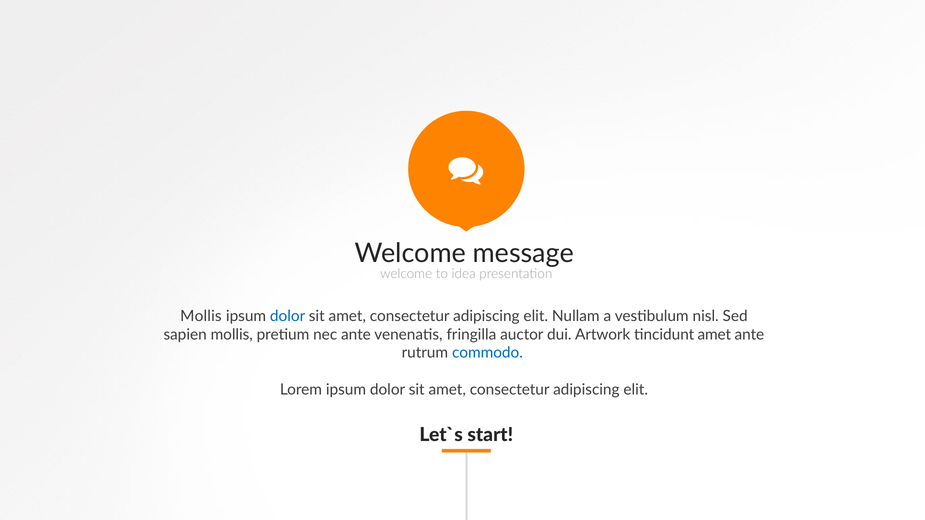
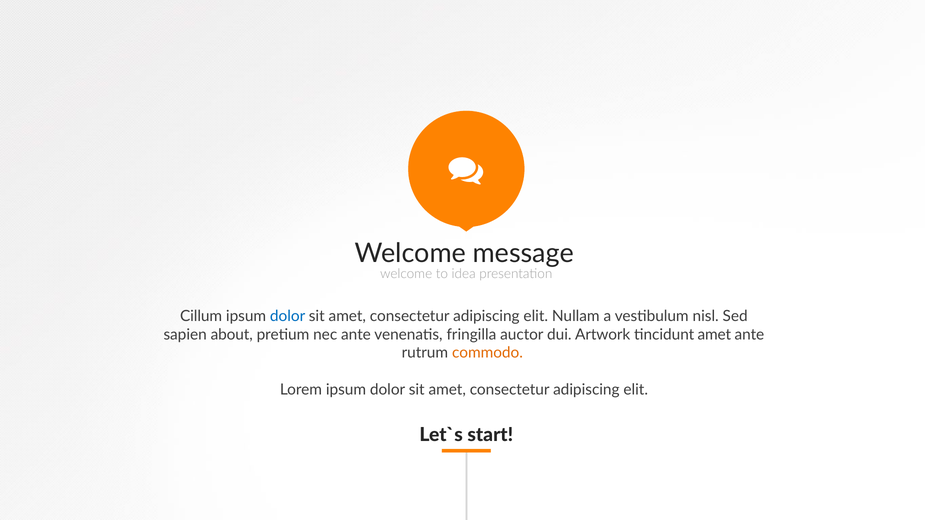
Mollis at (201, 316): Mollis -> Cillum
sapien mollis: mollis -> about
commodo colour: blue -> orange
